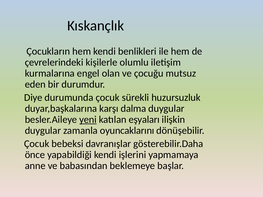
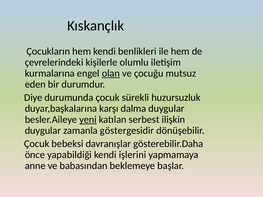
olan underline: none -> present
eşyaları: eşyaları -> serbest
oyuncaklarını: oyuncaklarını -> göstergesidir
